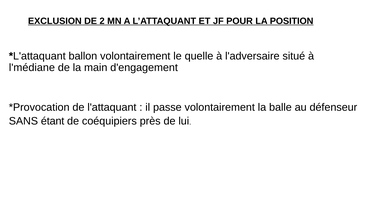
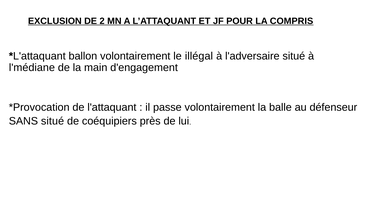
POSITION: POSITION -> COMPRIS
quelle: quelle -> illégal
SANS étant: étant -> situé
